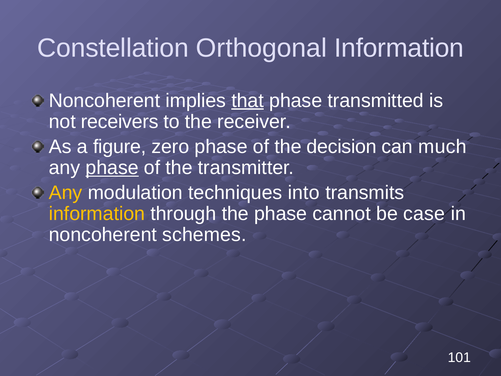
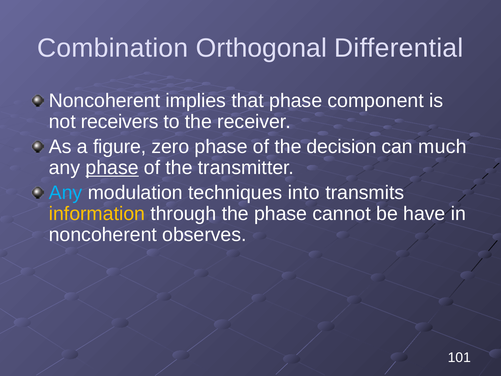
Constellation: Constellation -> Combination
Orthogonal Information: Information -> Differential
that underline: present -> none
transmitted: transmitted -> component
Any at (66, 193) colour: yellow -> light blue
case: case -> have
schemes: schemes -> observes
